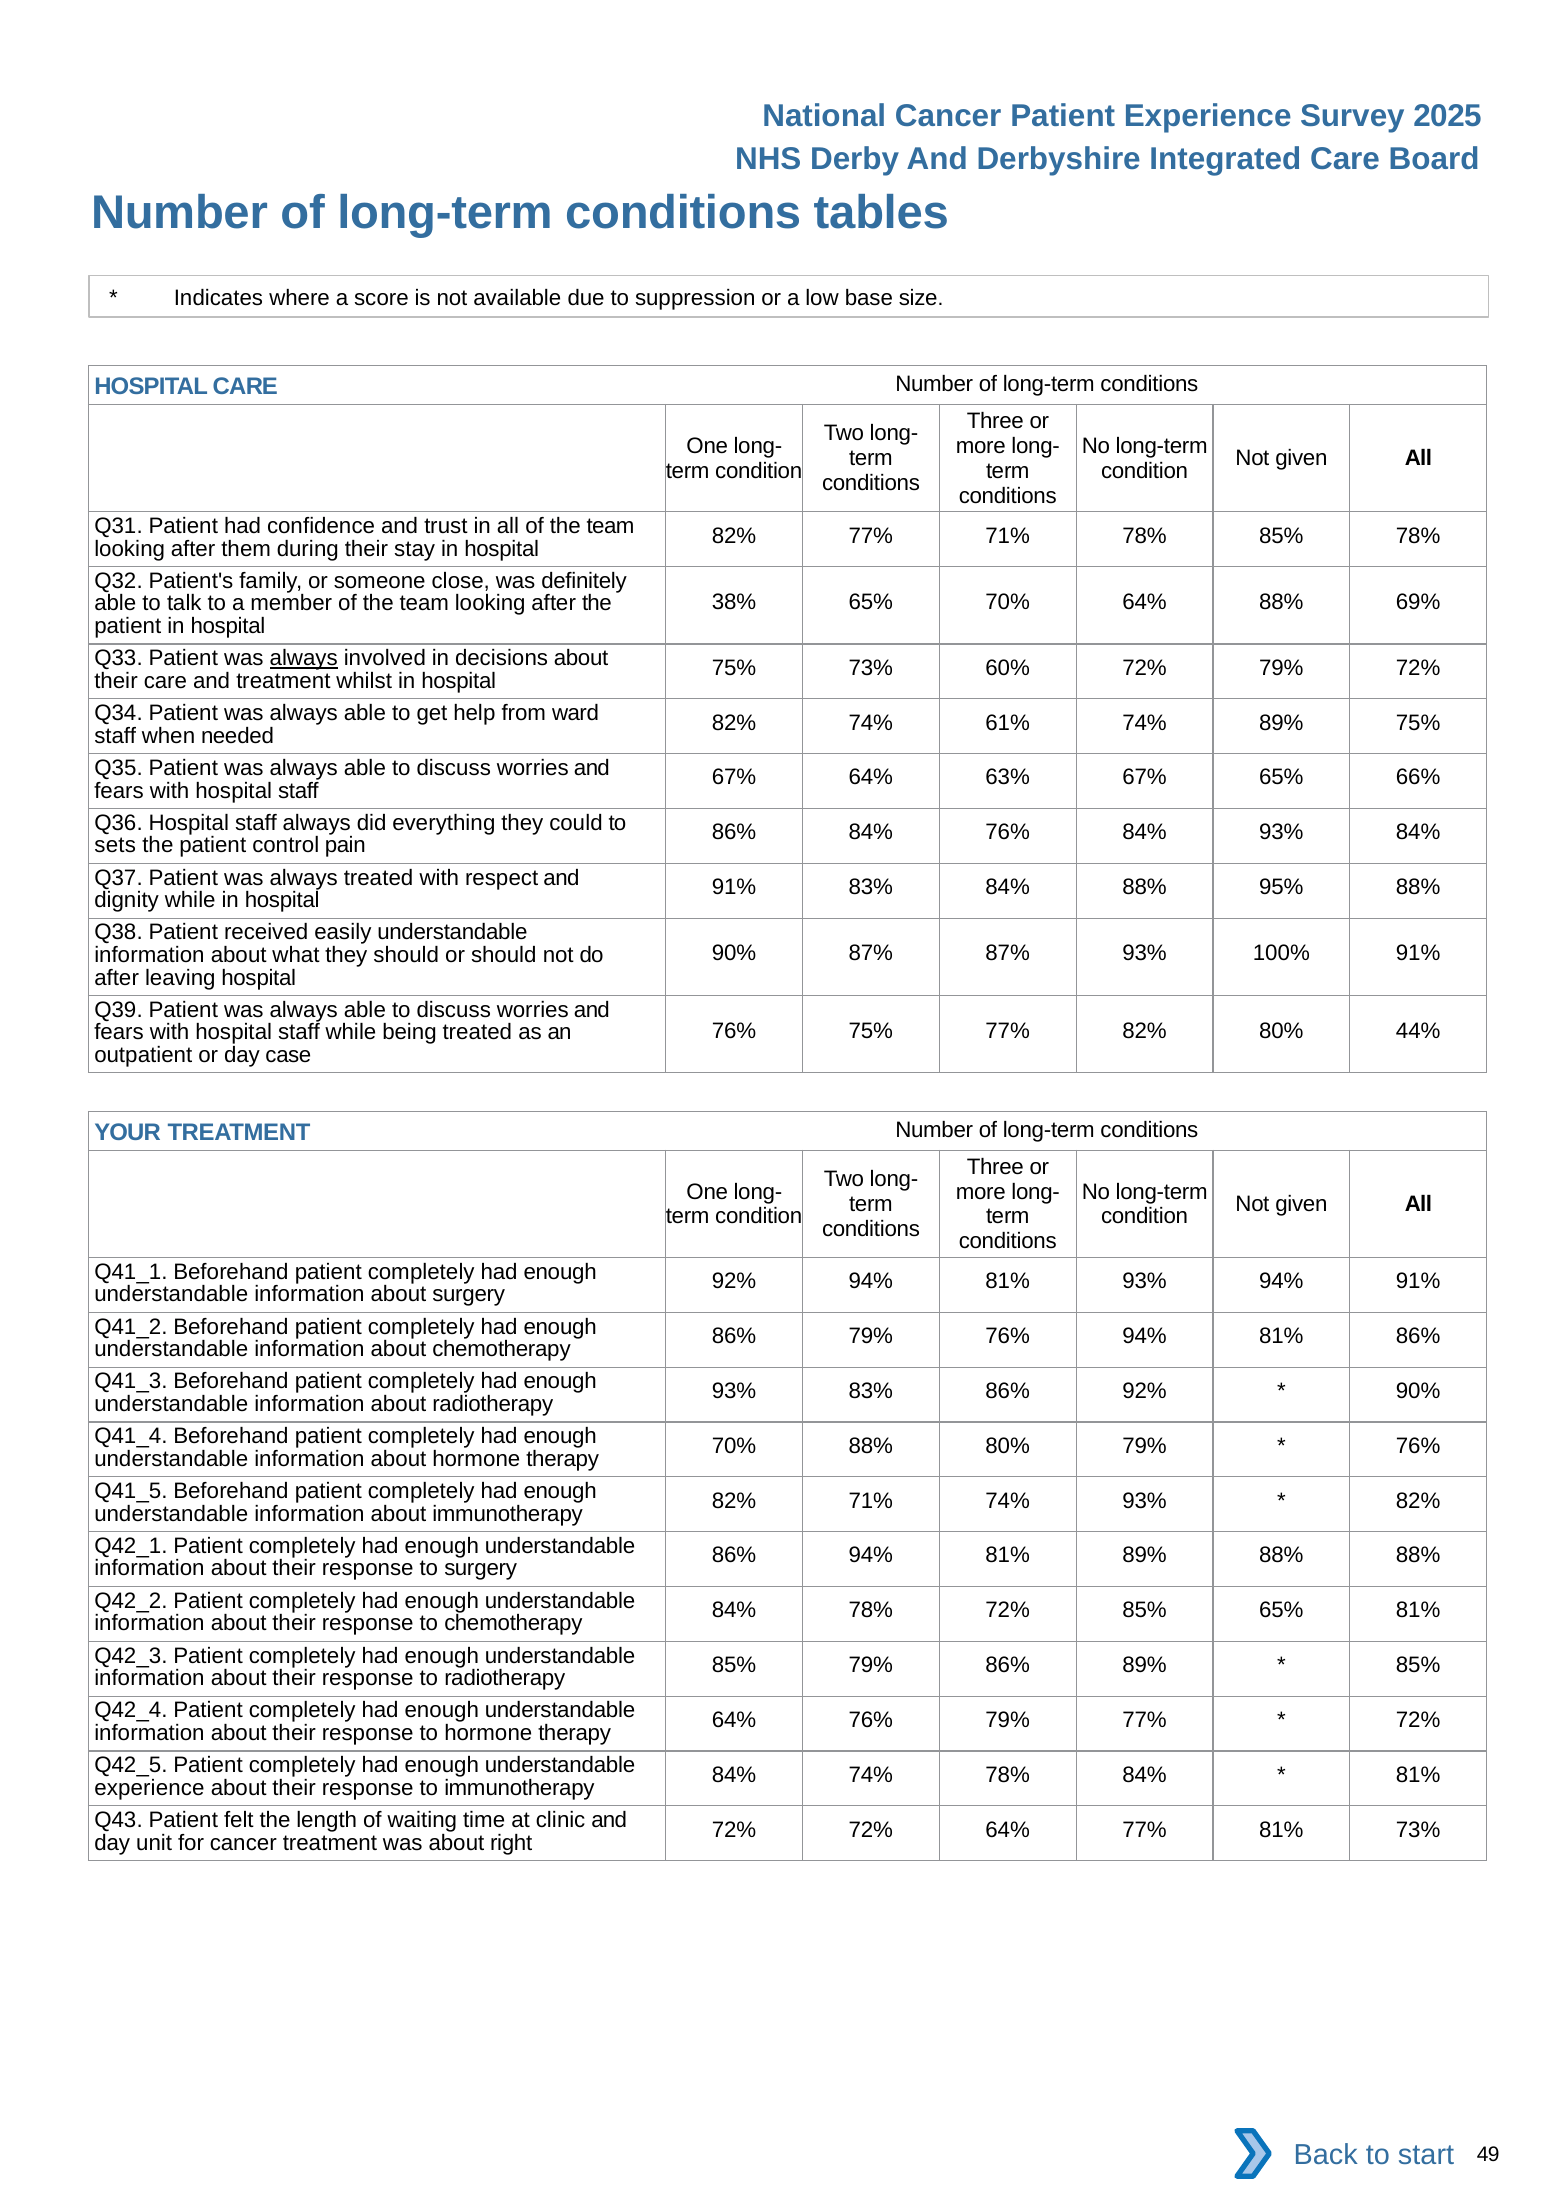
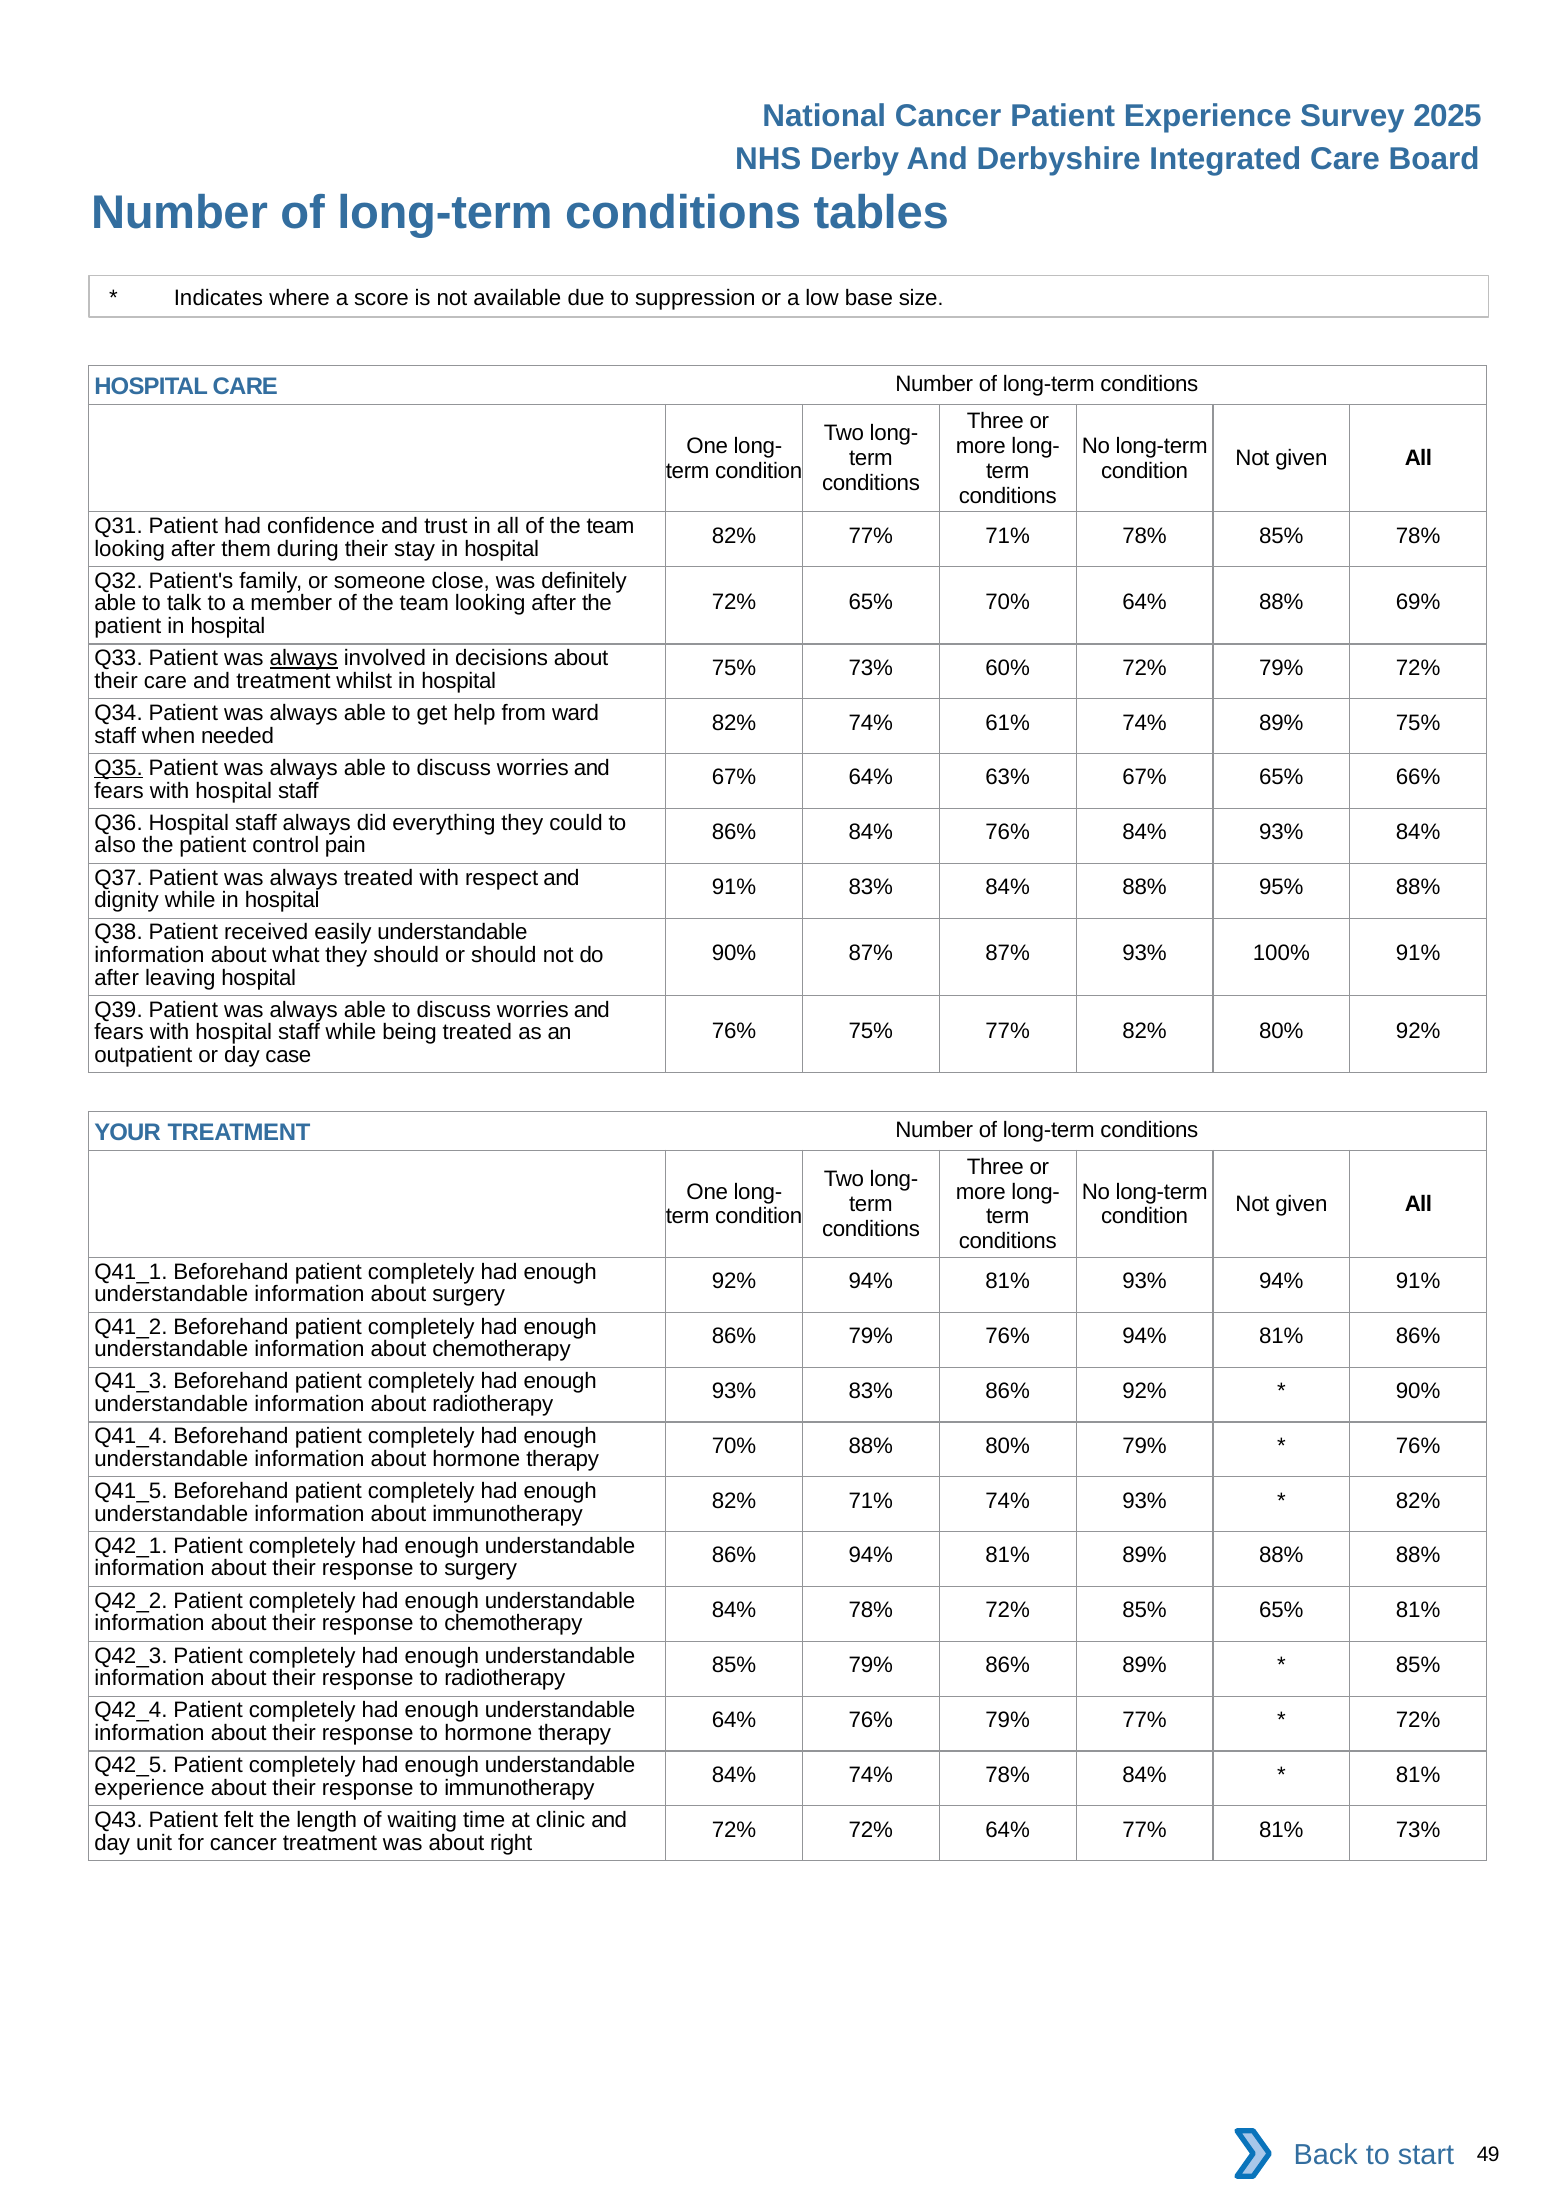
38% at (734, 602): 38% -> 72%
Q35 underline: none -> present
sets: sets -> also
80% 44%: 44% -> 92%
